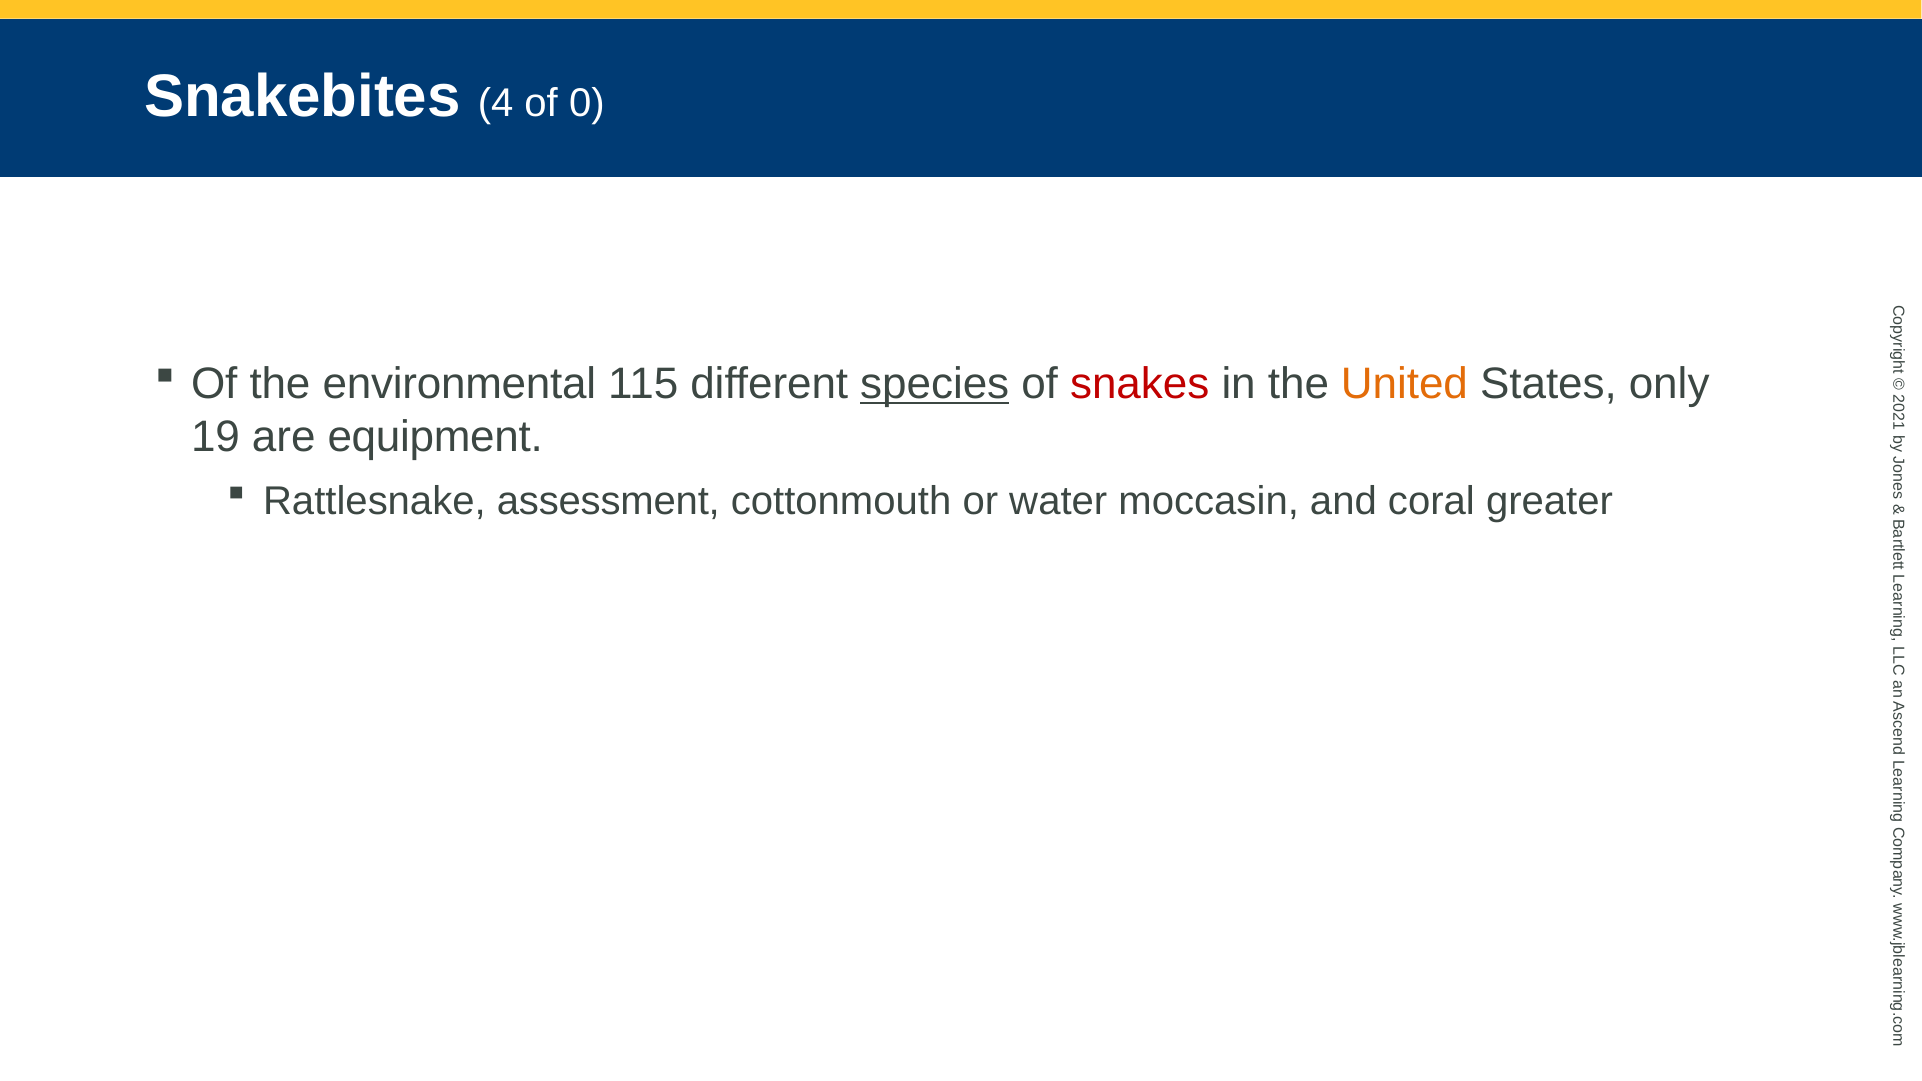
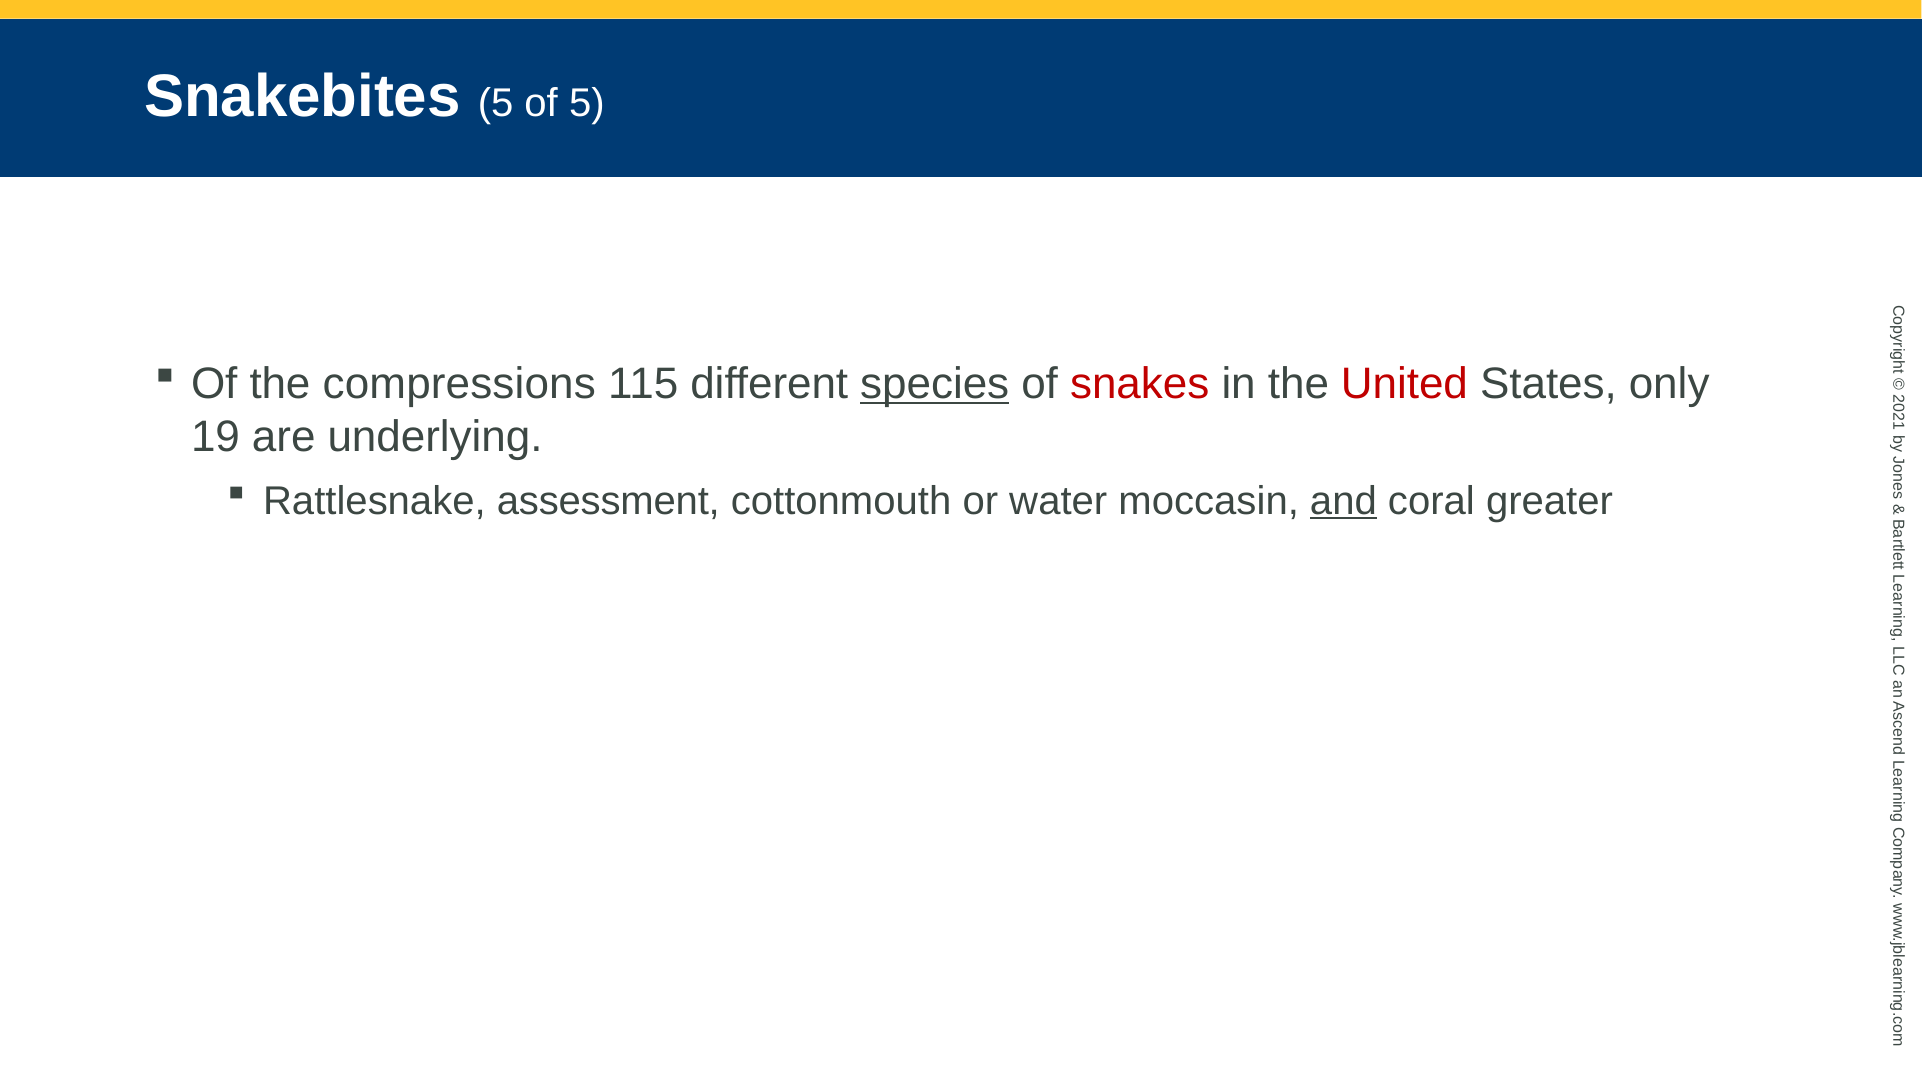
Snakebites 4: 4 -> 5
of 0: 0 -> 5
environmental: environmental -> compressions
United colour: orange -> red
equipment: equipment -> underlying
and underline: none -> present
